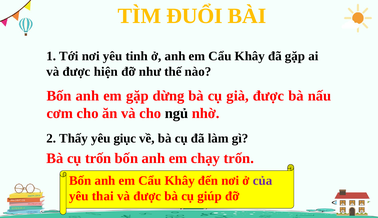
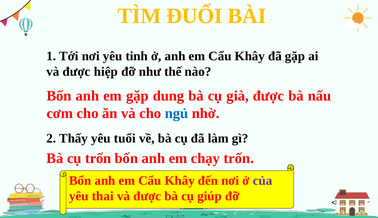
hiện: hiện -> hiệp
dừng: dừng -> dung
ngủ colour: black -> blue
giục: giục -> tuổi
